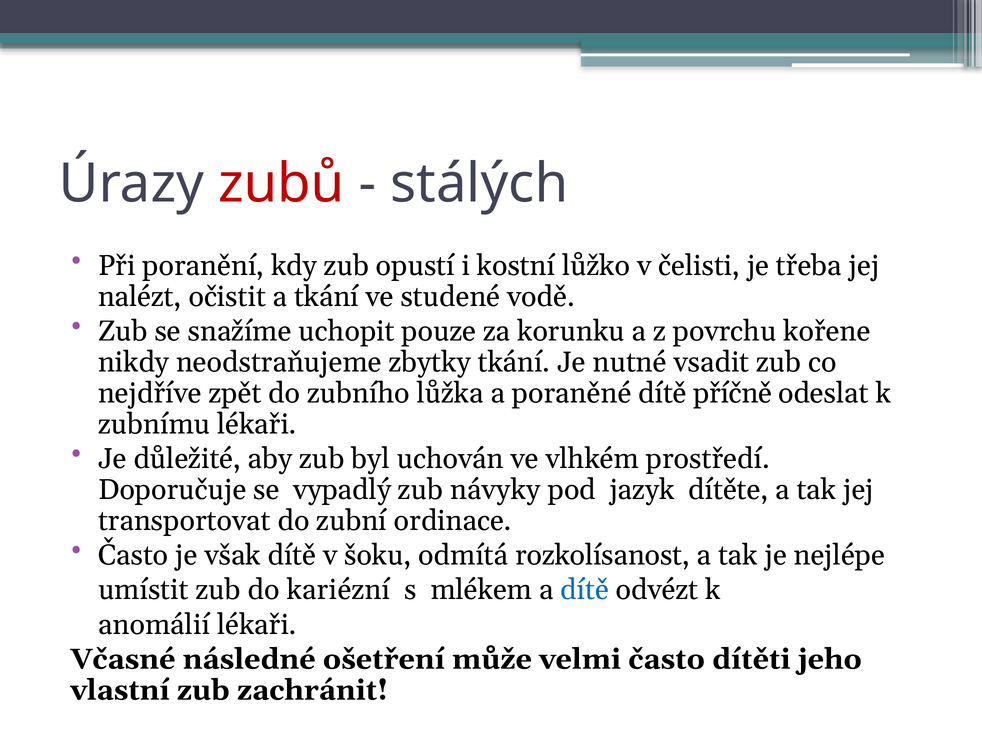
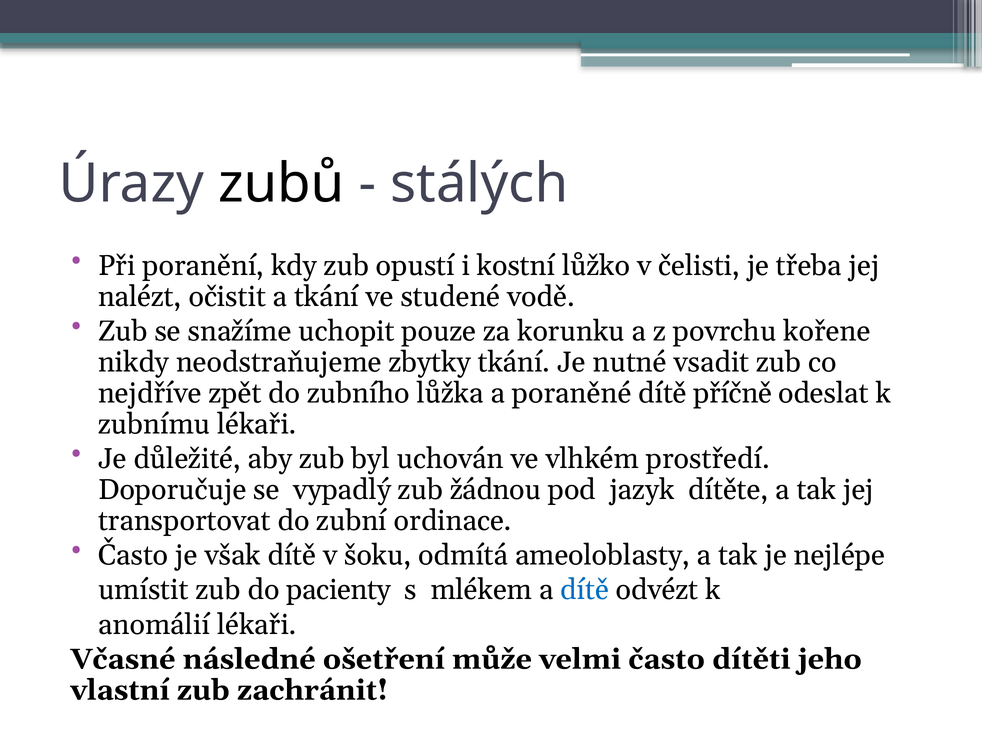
zubů colour: red -> black
návyky: návyky -> žádnou
rozkolísanost: rozkolísanost -> ameoloblasty
kariézní: kariézní -> pacienty
